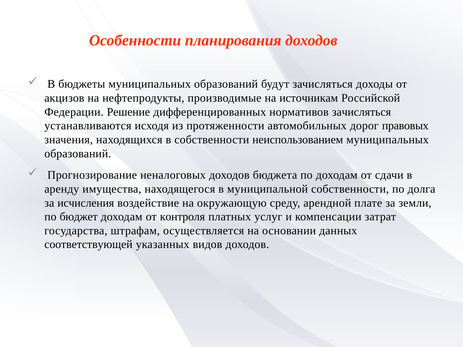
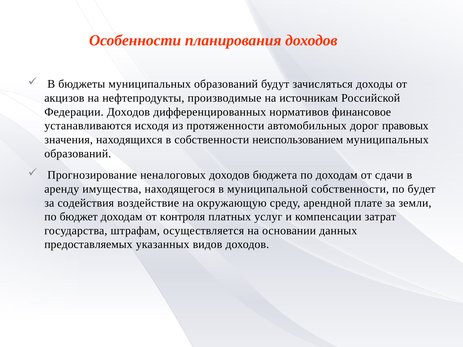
Федерации Решение: Решение -> Доходов
нормативов зачисляться: зачисляться -> финансовое
долга: долга -> будет
исчисления: исчисления -> содействия
соответствующей: соответствующей -> предоставляемых
